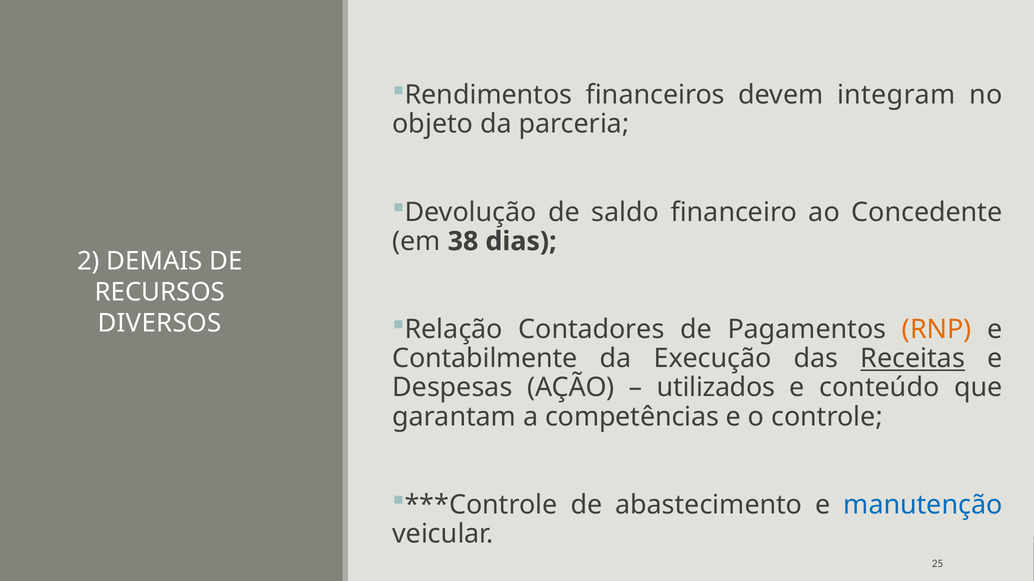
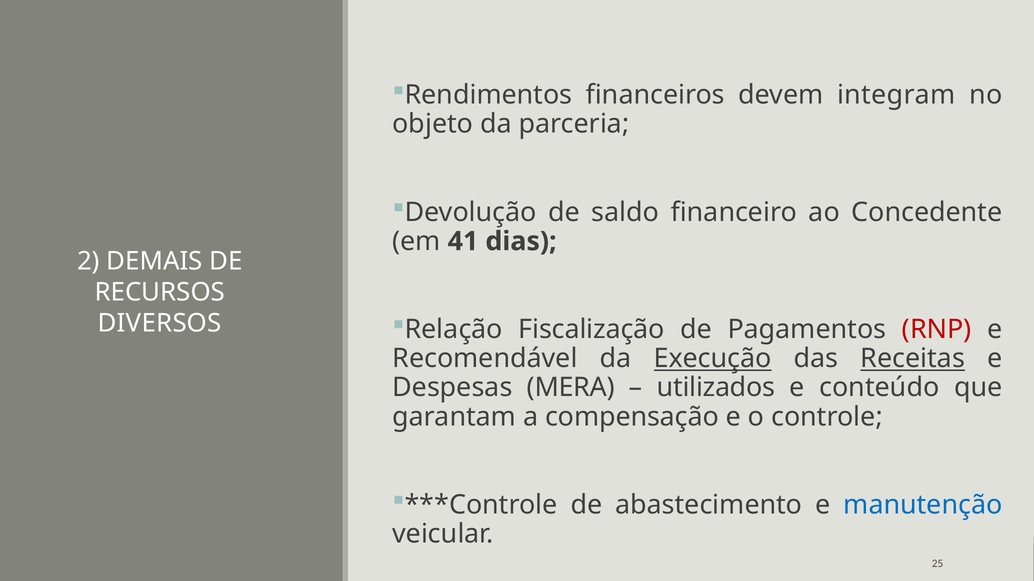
38: 38 -> 41
Contadores: Contadores -> Fiscalização
RNP colour: orange -> red
Contabilmente: Contabilmente -> Recomendável
Execução underline: none -> present
AÇÃO: AÇÃO -> MERA
competências: competências -> compensação
